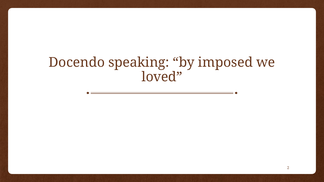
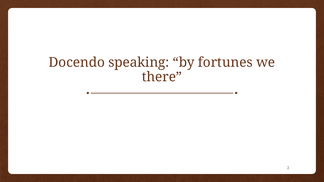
imposed: imposed -> fortunes
loved: loved -> there
